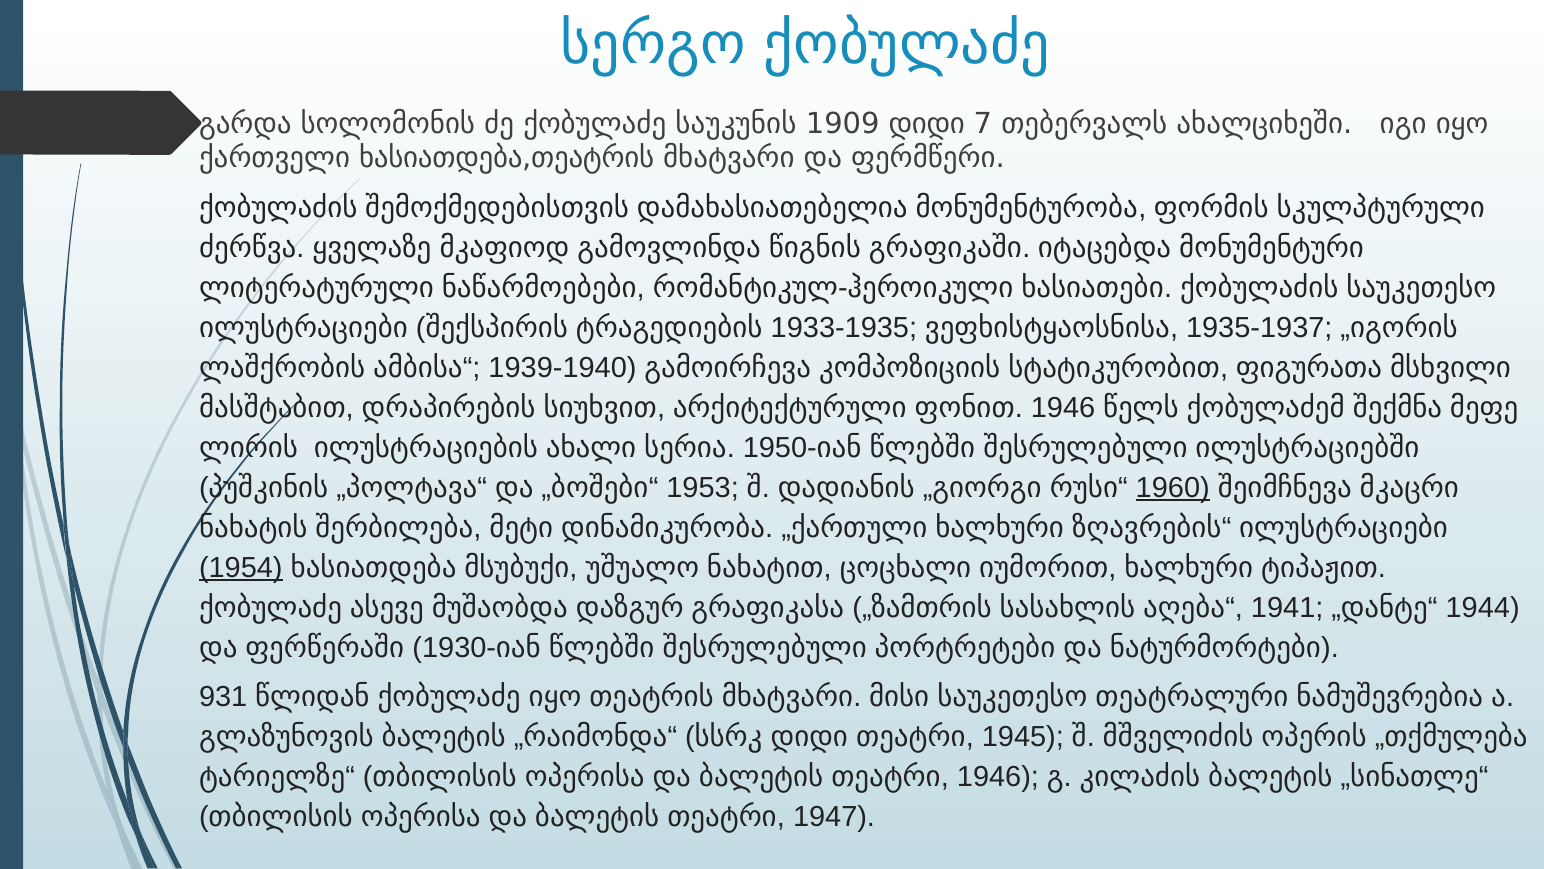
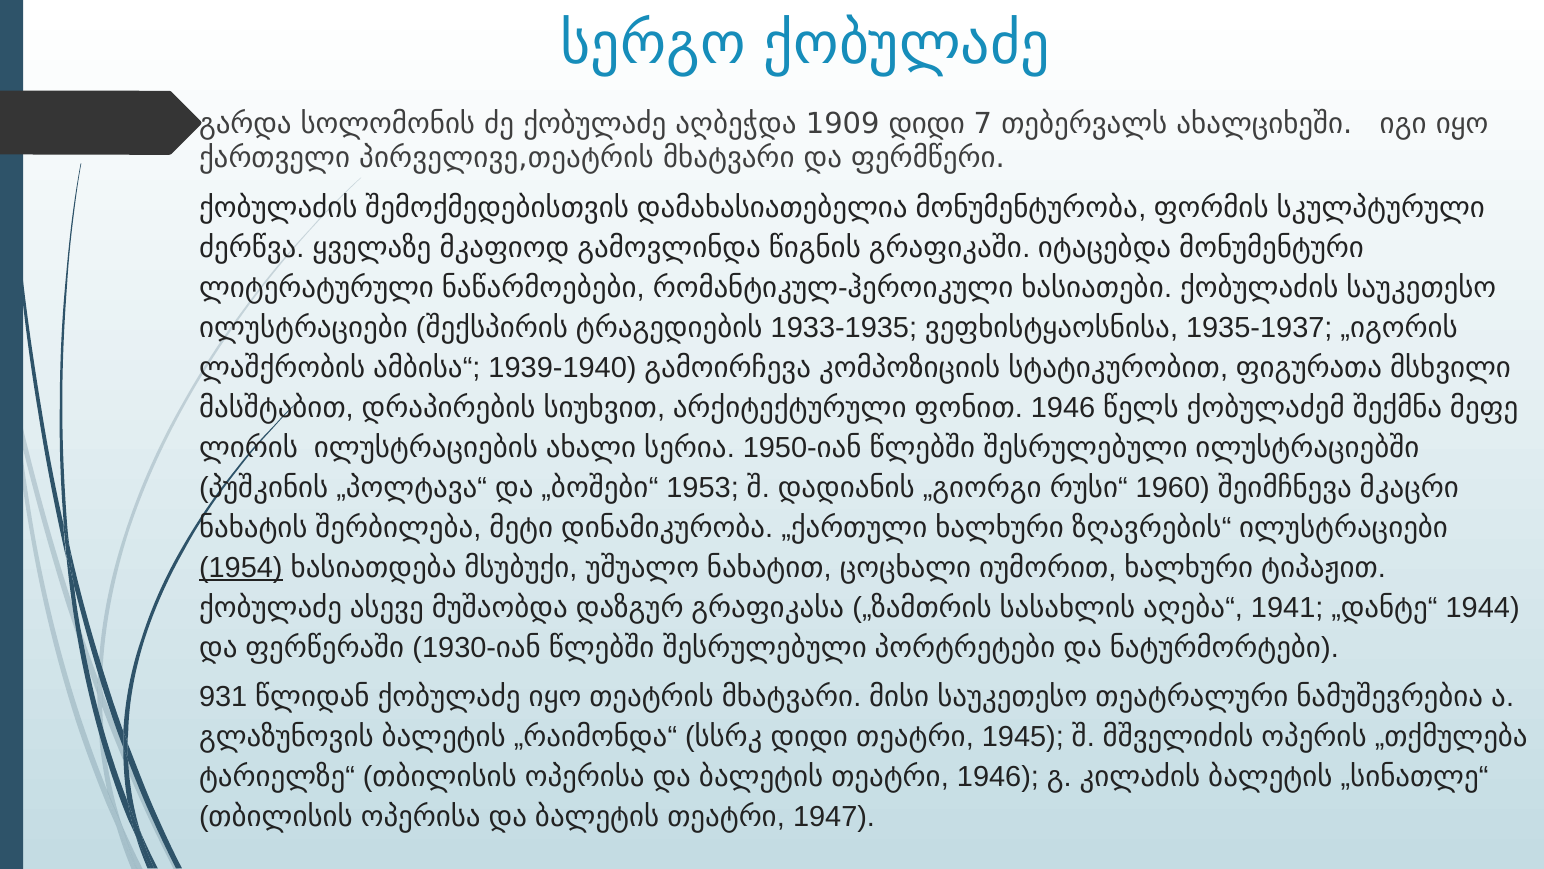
საუკუნის: საუკუნის -> აღბეჭდა
ხასიათდება,თეატრის: ხასიათდება,თეატრის -> პირველივე,თეატრის
1960 underline: present -> none
